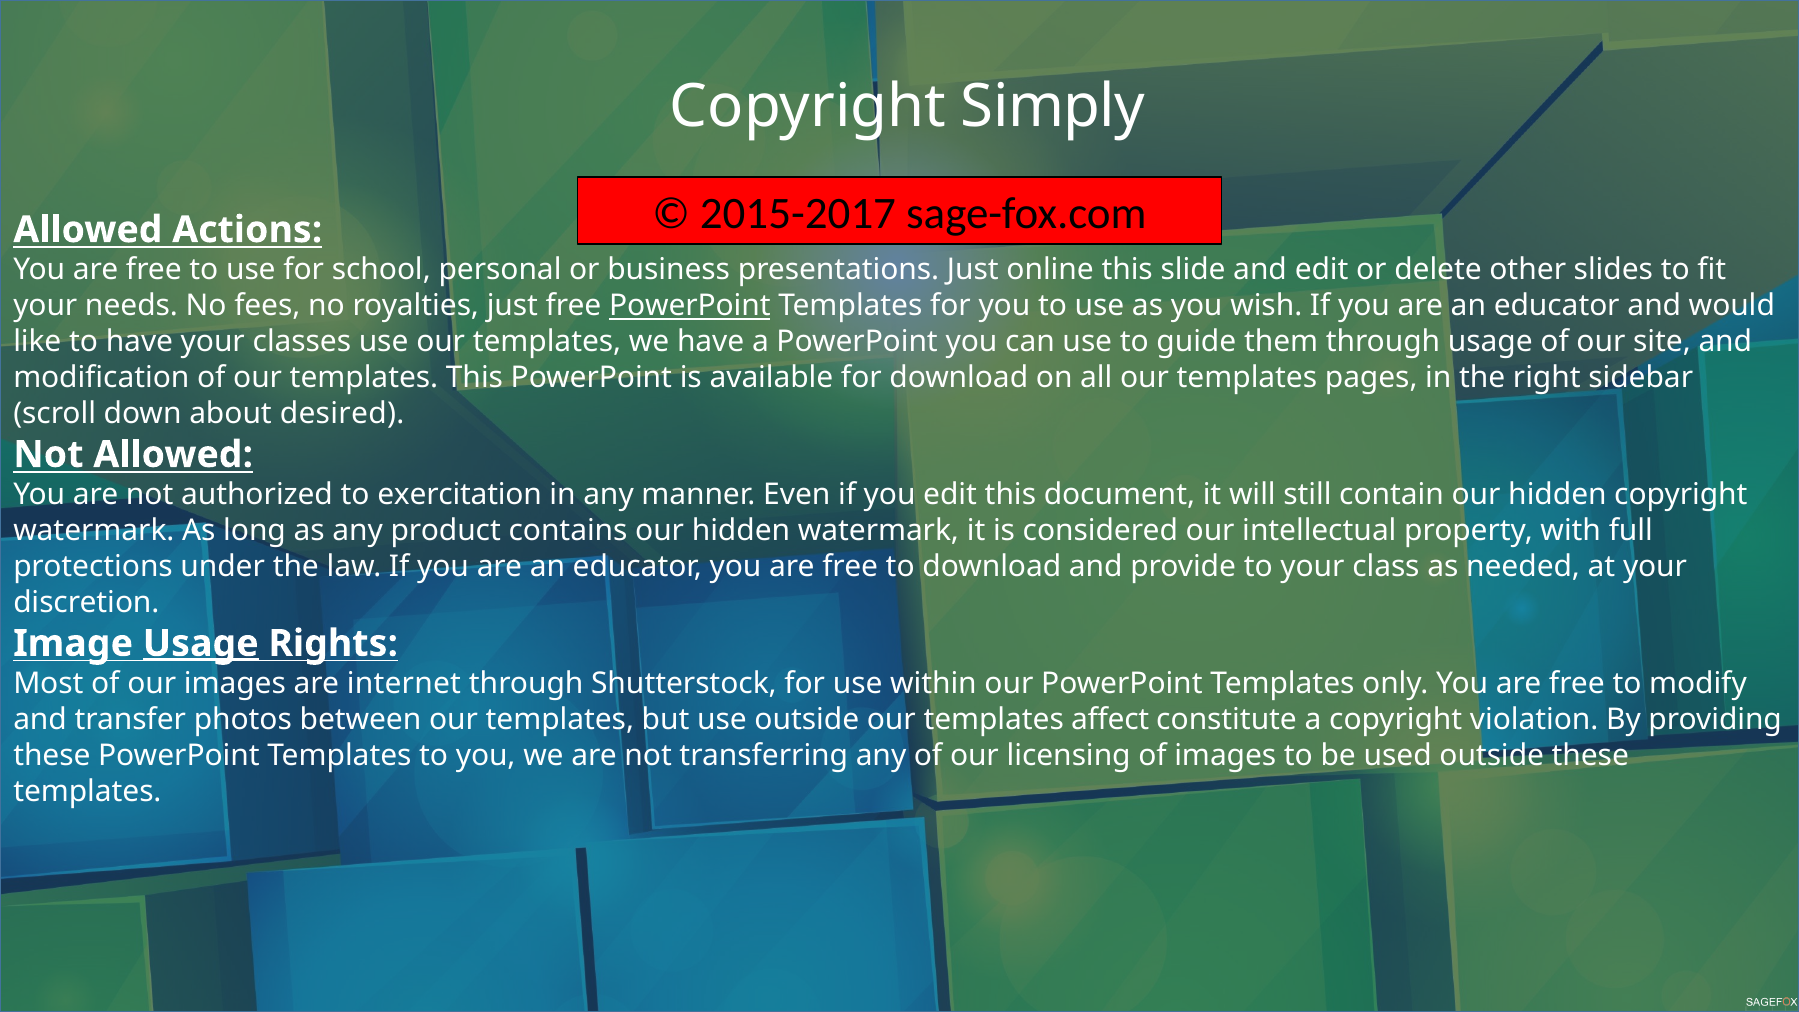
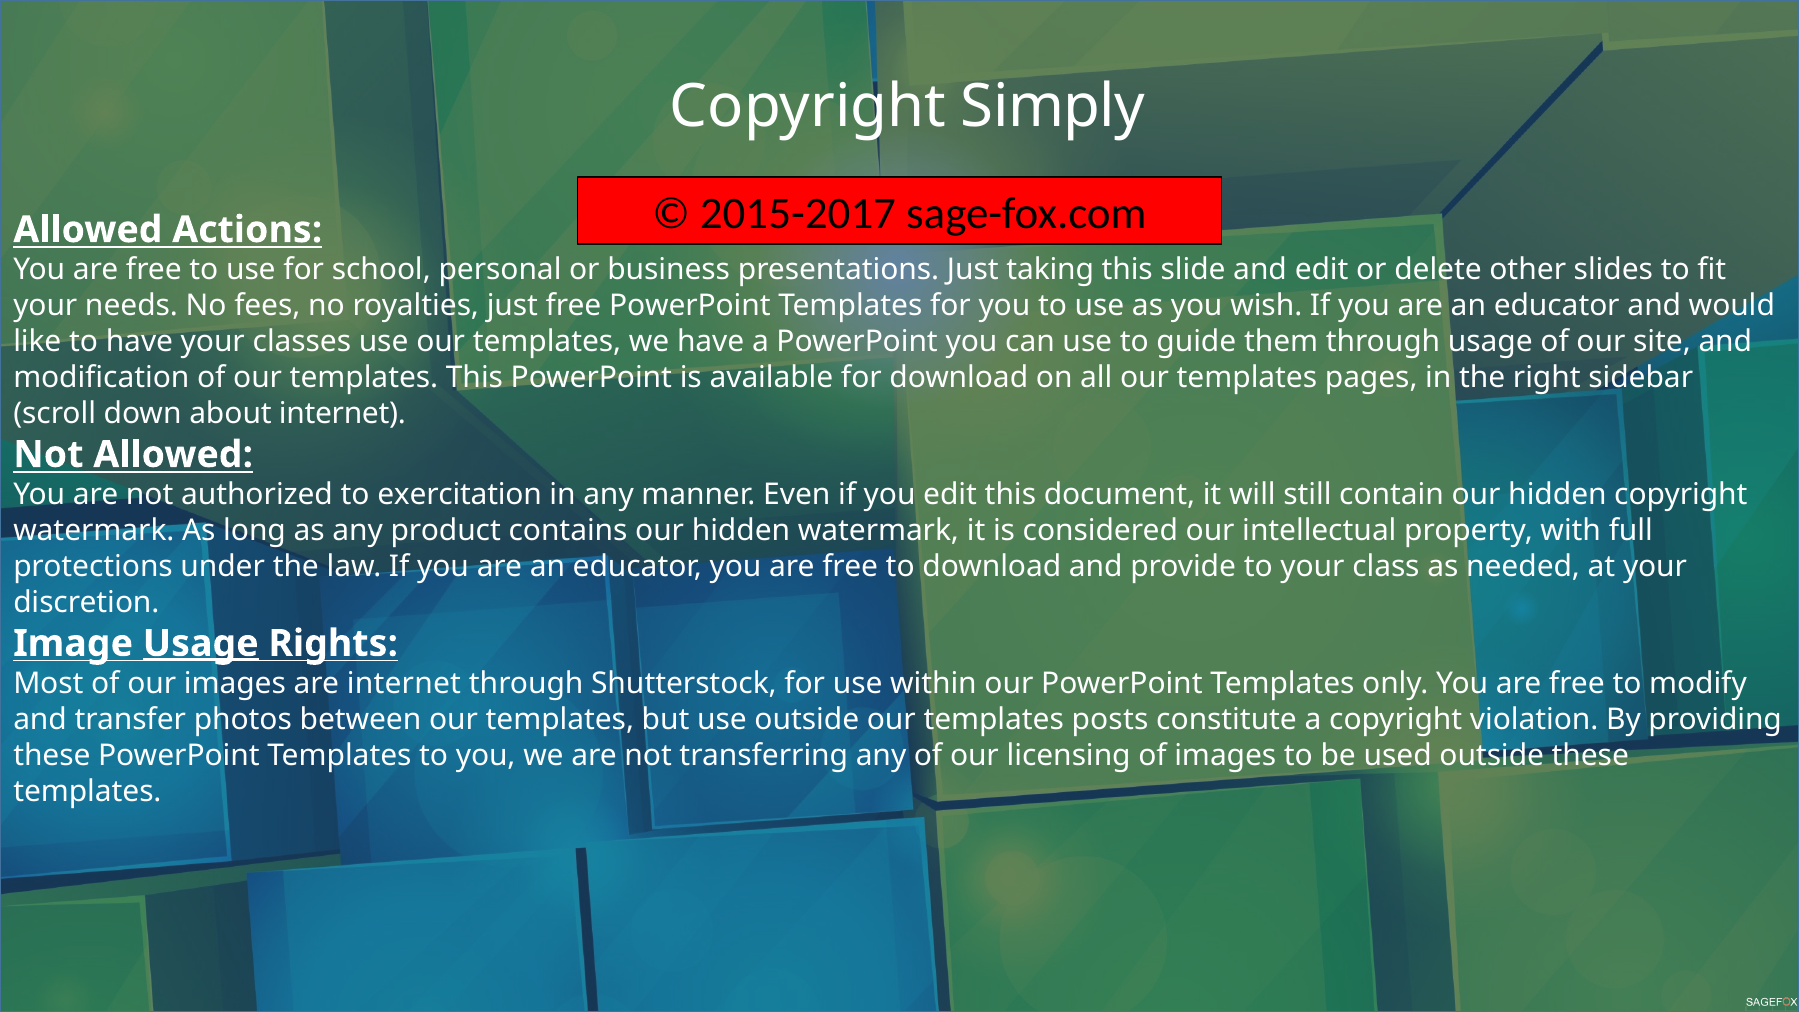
online: online -> taking
PowerPoint at (690, 306) underline: present -> none
about desired: desired -> internet
affect: affect -> posts
